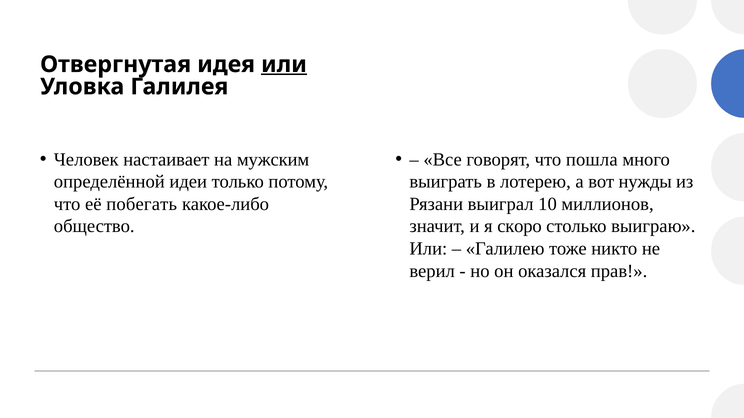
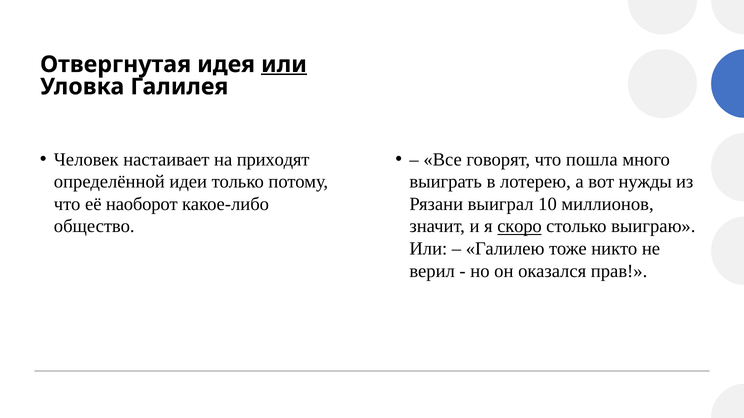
мужским: мужским -> приходят
побегать: побегать -> наоборот
скоро underline: none -> present
